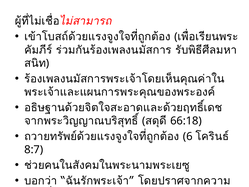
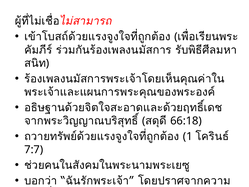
6: 6 -> 1
8:7: 8:7 -> 7:7
